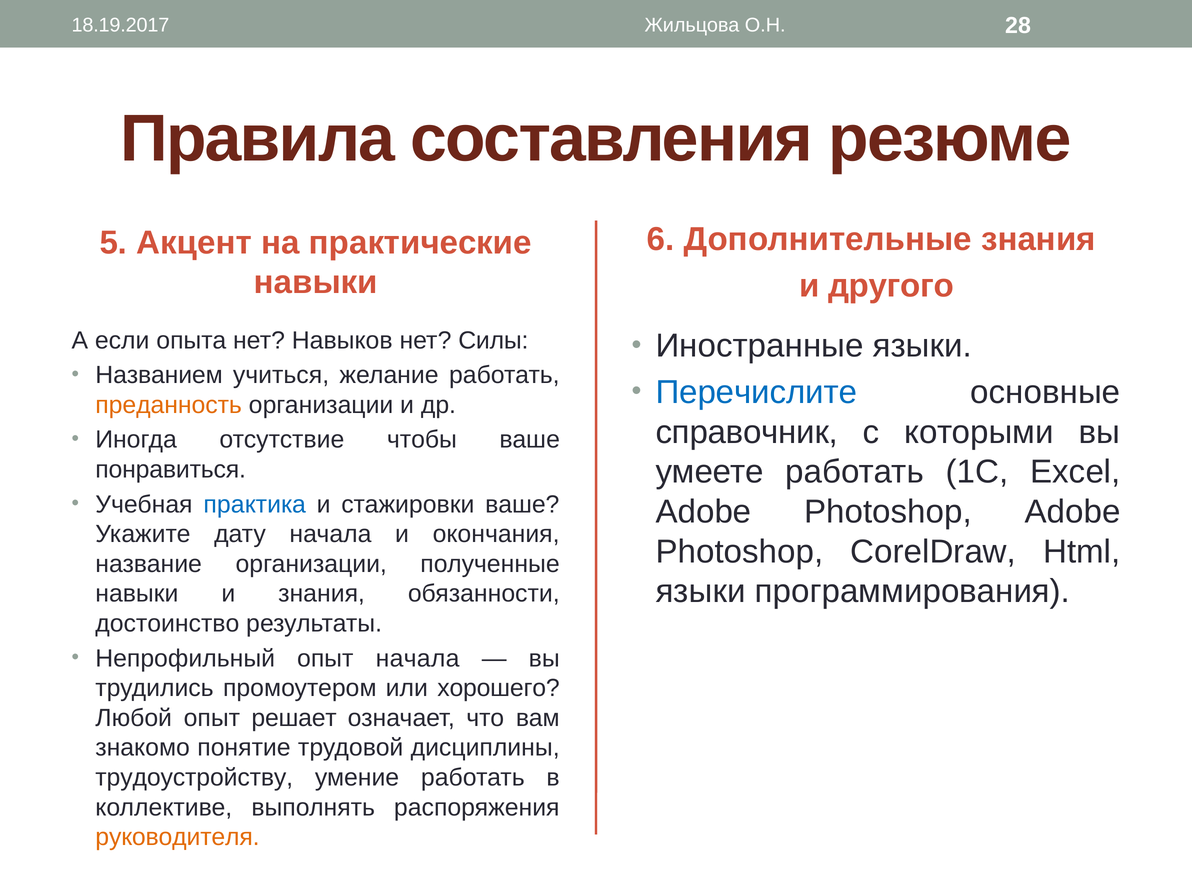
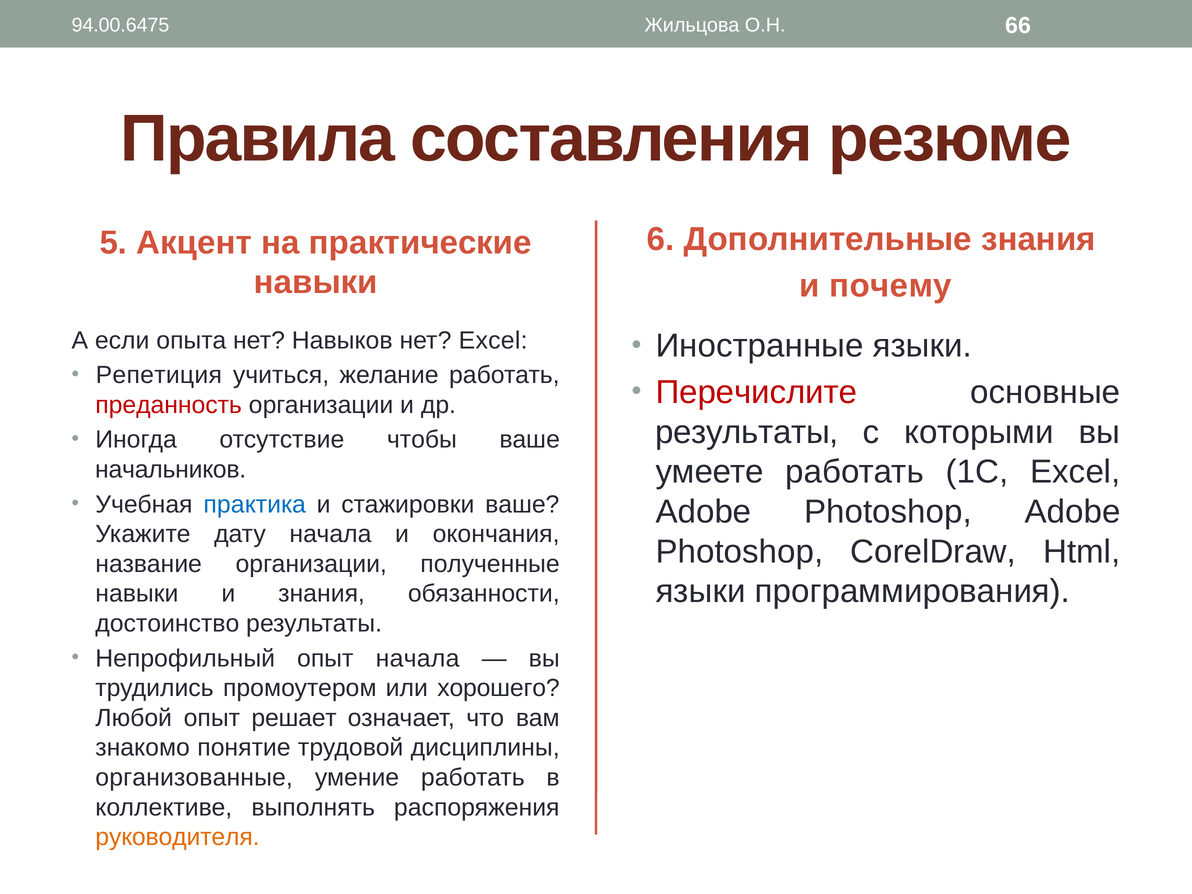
18.19.2017: 18.19.2017 -> 94.00.6475
28: 28 -> 66
другого: другого -> почему
нет Силы: Силы -> Excel
Названием: Названием -> Репетиция
Перечислите colour: blue -> red
преданность colour: orange -> red
справочник at (747, 432): справочник -> результаты
понравиться: понравиться -> начальников
трудоустройству: трудоустройству -> организованные
